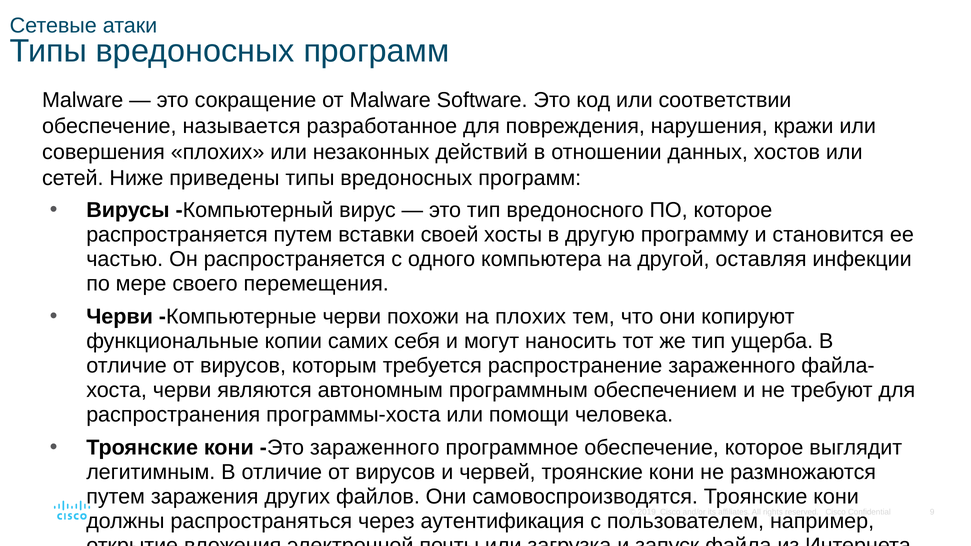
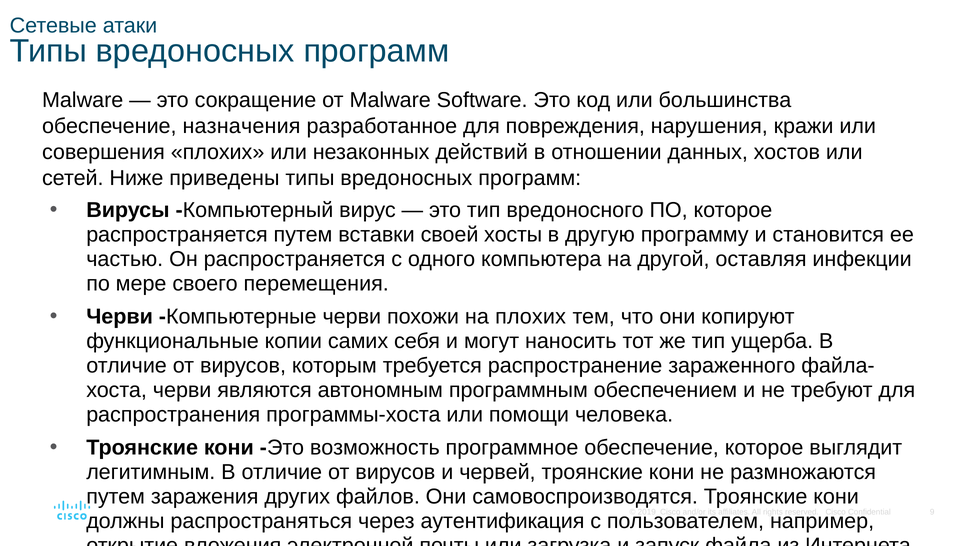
соответствии: соответствии -> большинства
называется: называется -> назначения
Это зараженного: зараженного -> возможность
